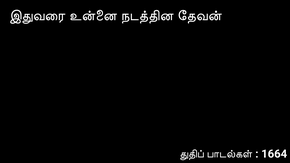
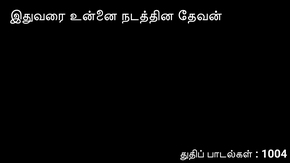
1664: 1664 -> 1004
